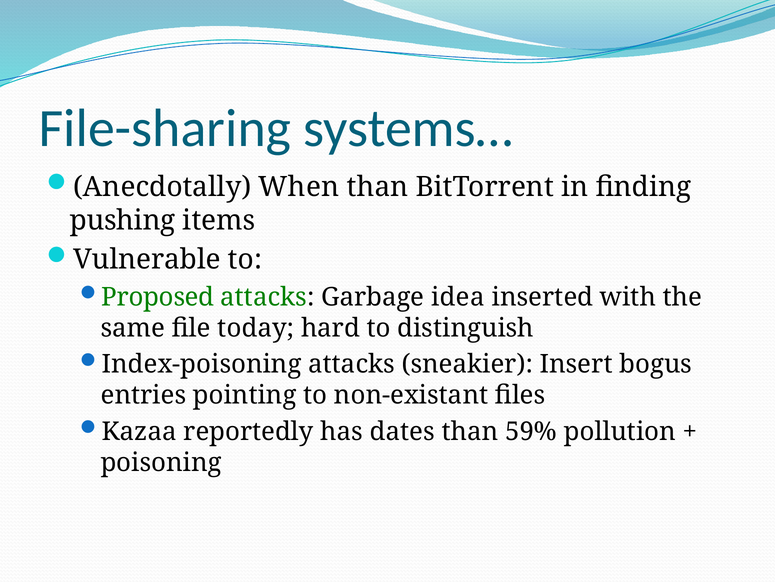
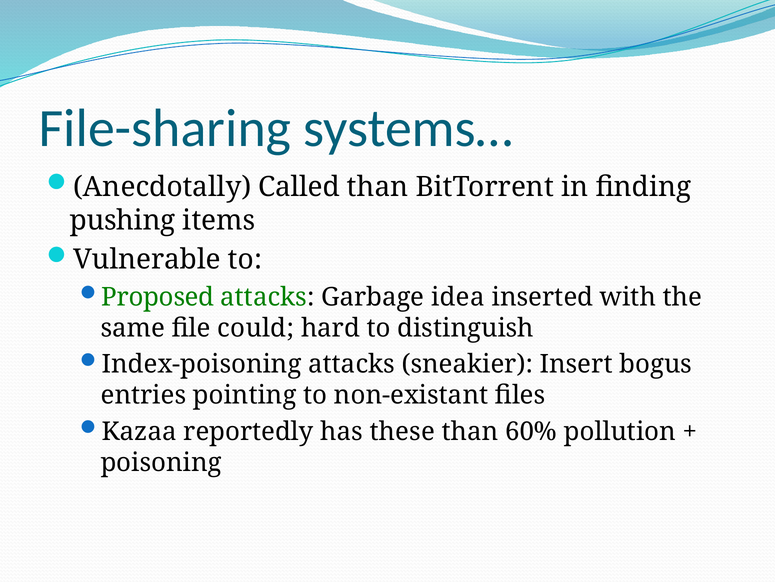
When: When -> Called
today: today -> could
dates: dates -> these
59%: 59% -> 60%
